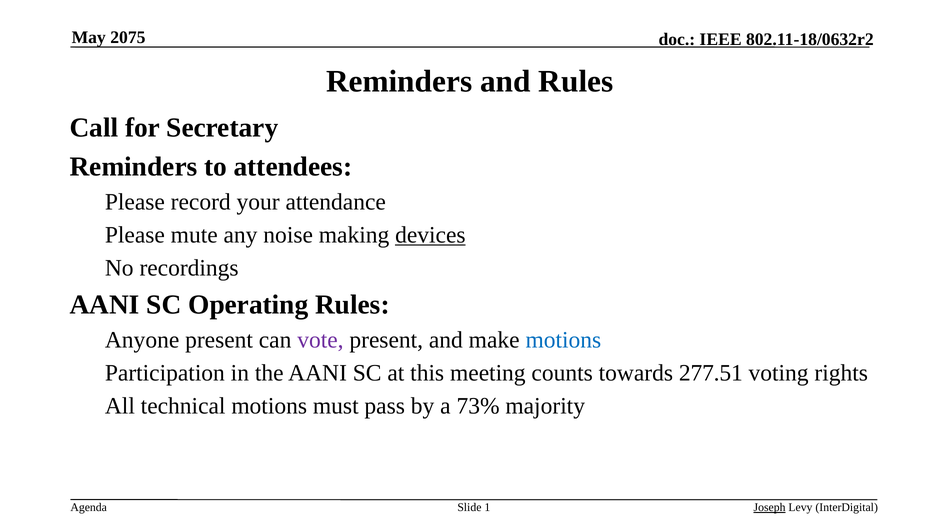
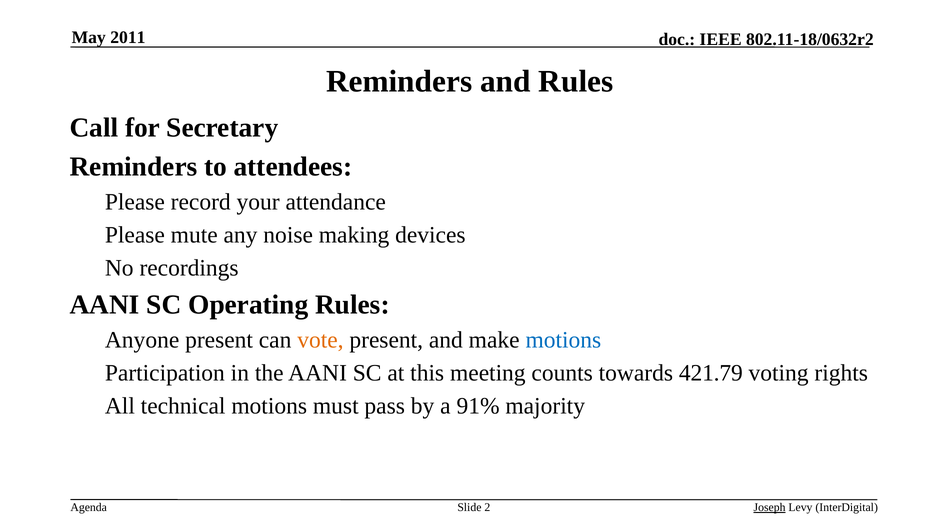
2075: 2075 -> 2011
devices underline: present -> none
vote colour: purple -> orange
277.51: 277.51 -> 421.79
73%: 73% -> 91%
1: 1 -> 2
